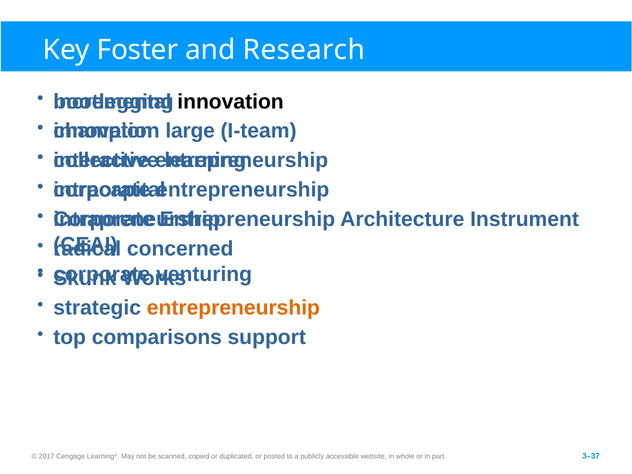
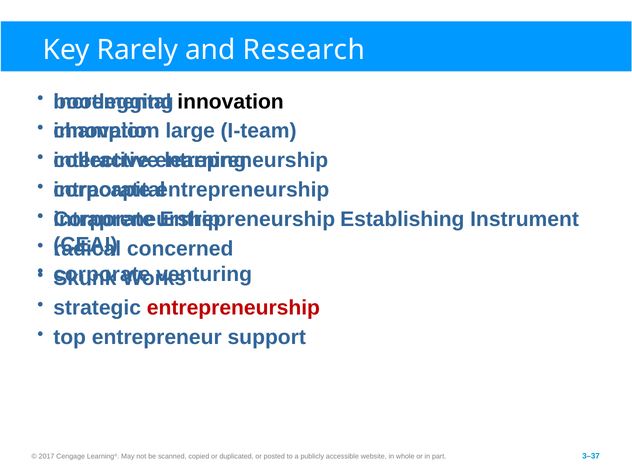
Foster: Foster -> Rarely
Architecture: Architecture -> Establishing
entrepreneurship at (233, 308) colour: orange -> red
comparisons: comparisons -> entrepreneur
